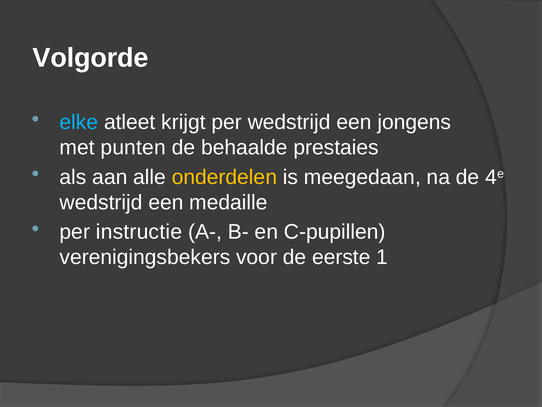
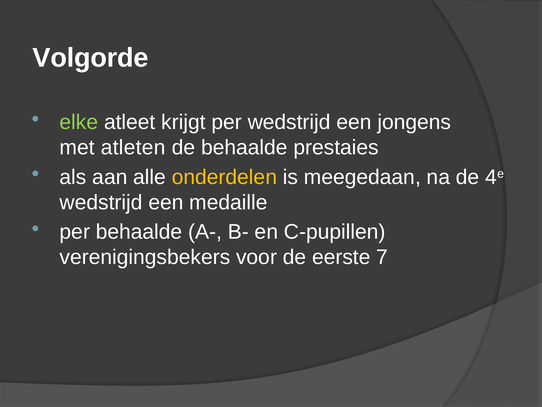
elke colour: light blue -> light green
punten: punten -> atleten
per instructie: instructie -> behaalde
1: 1 -> 7
